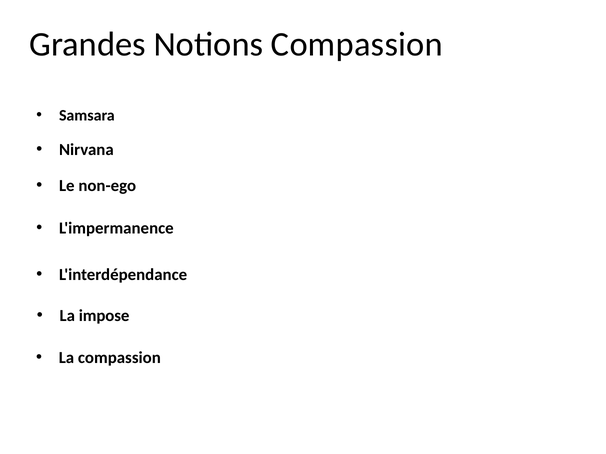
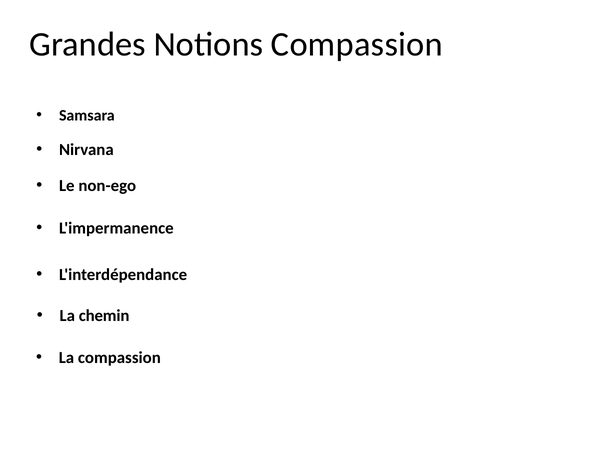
impose: impose -> chemin
